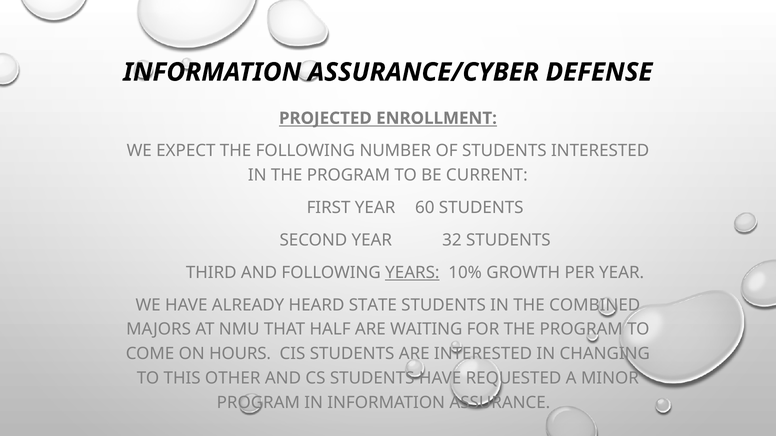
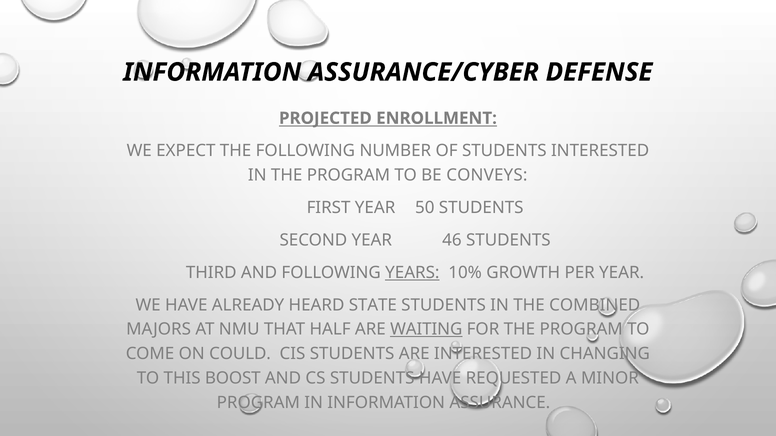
CURRENT: CURRENT -> CONVEYS
60: 60 -> 50
32: 32 -> 46
WAITING underline: none -> present
HOURS: HOURS -> COULD
OTHER: OTHER -> BOOST
